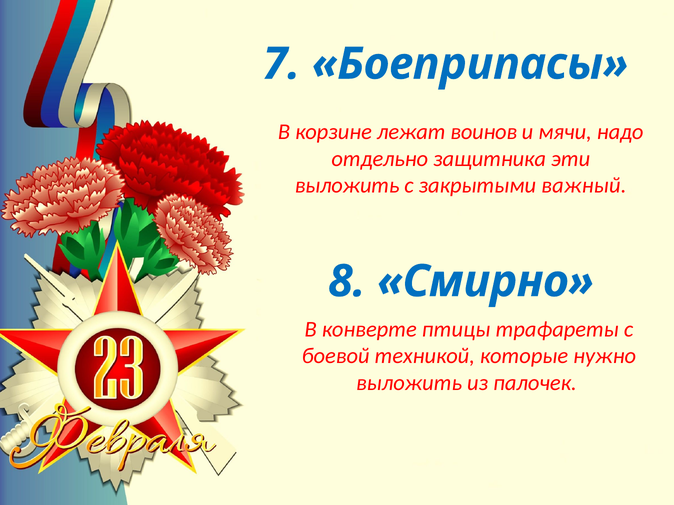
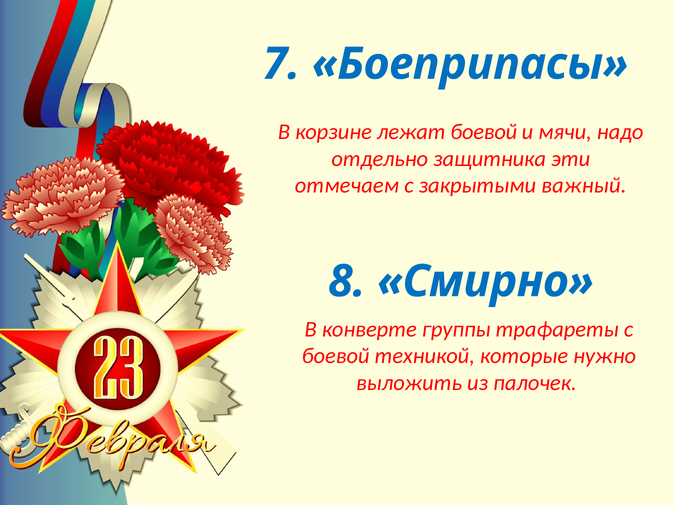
лежат воинов: воинов -> боевой
выложить at (347, 186): выложить -> отмечаем
птицы: птицы -> группы
